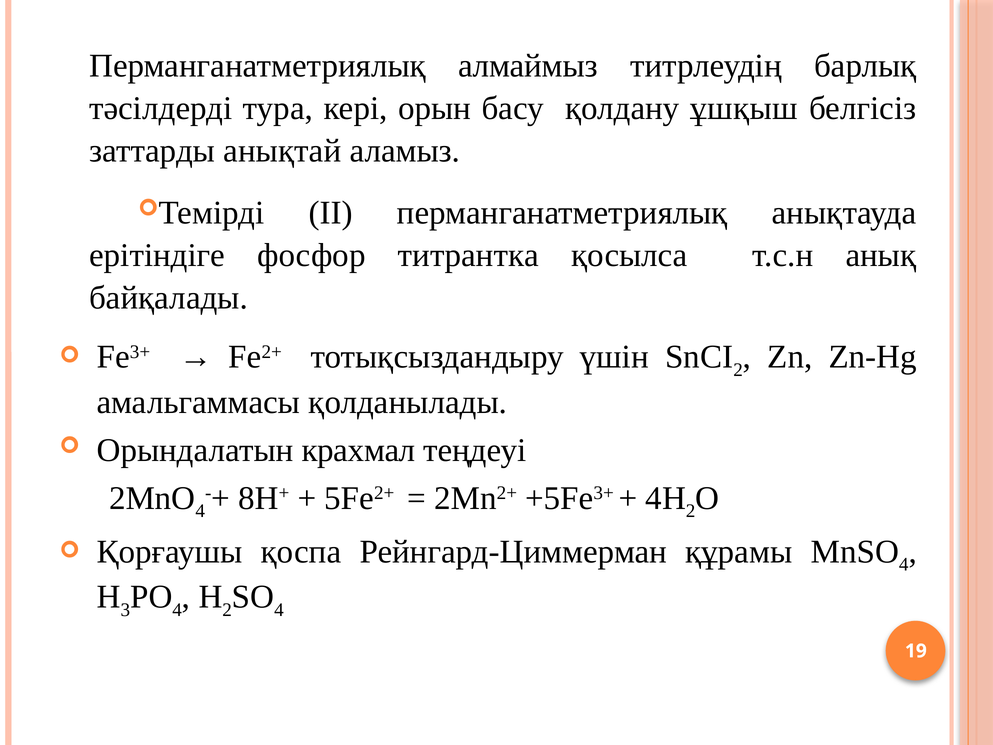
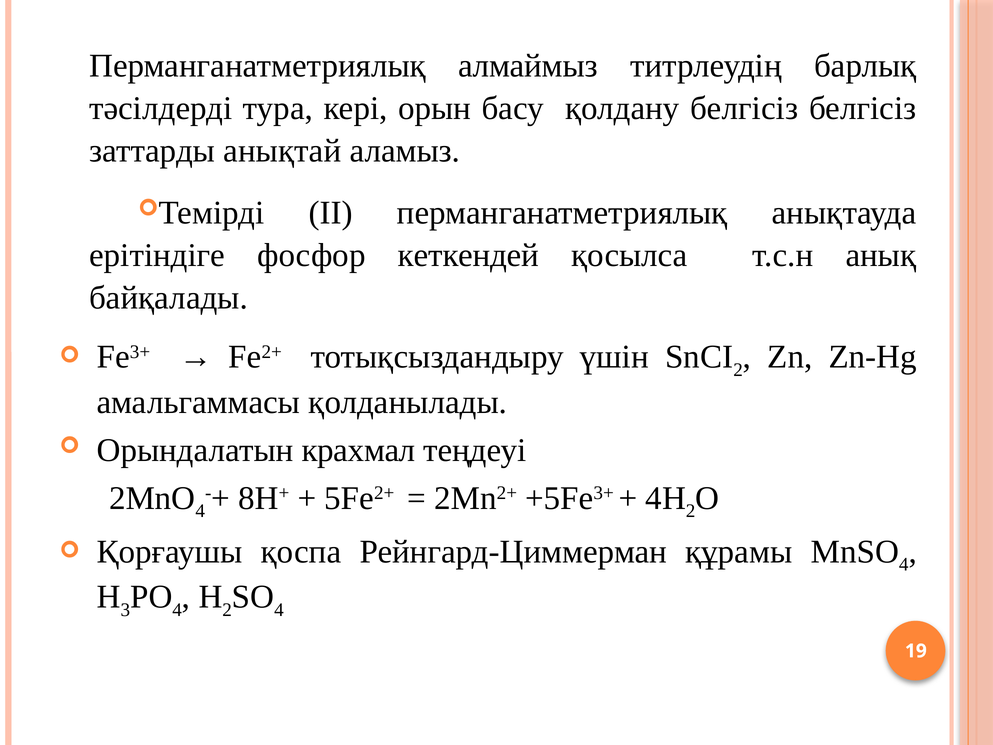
қолдану ұшқыш: ұшқыш -> белгісіз
титрантка: титрантка -> кеткендей
